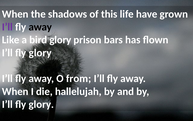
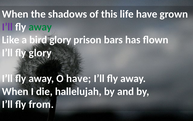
away at (40, 27) colour: black -> green
O from: from -> have
glory at (41, 104): glory -> from
